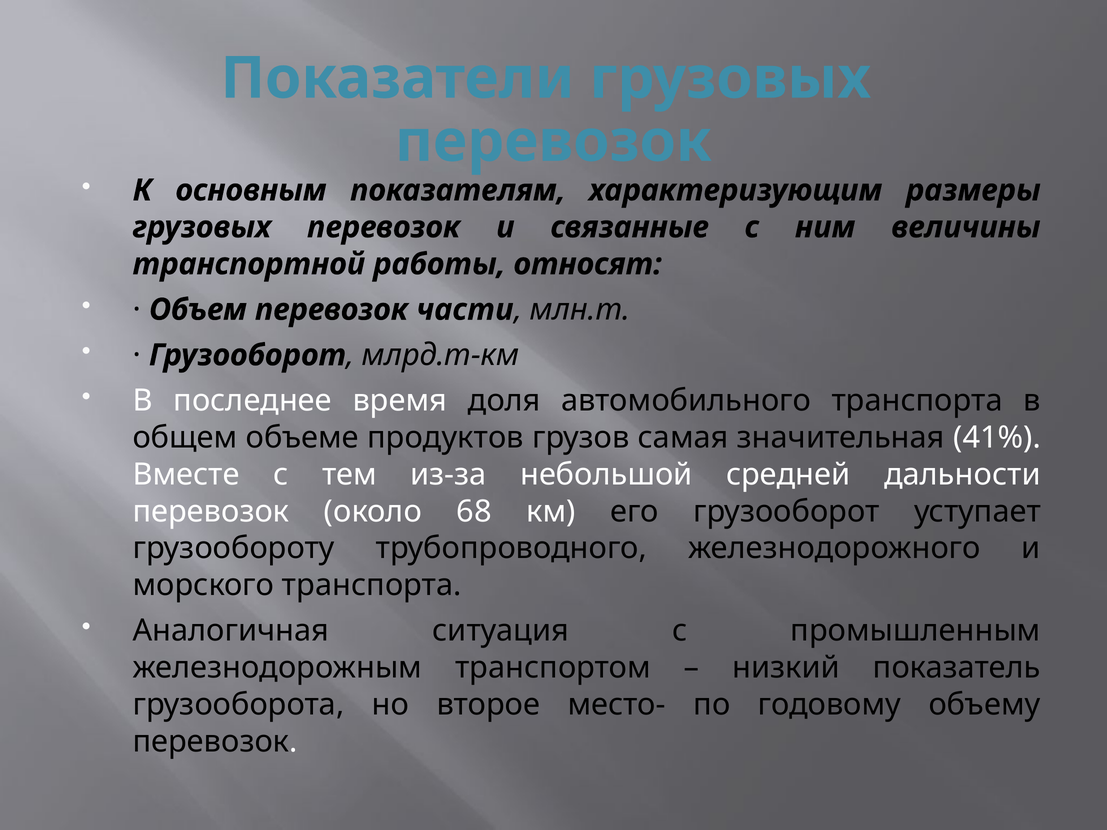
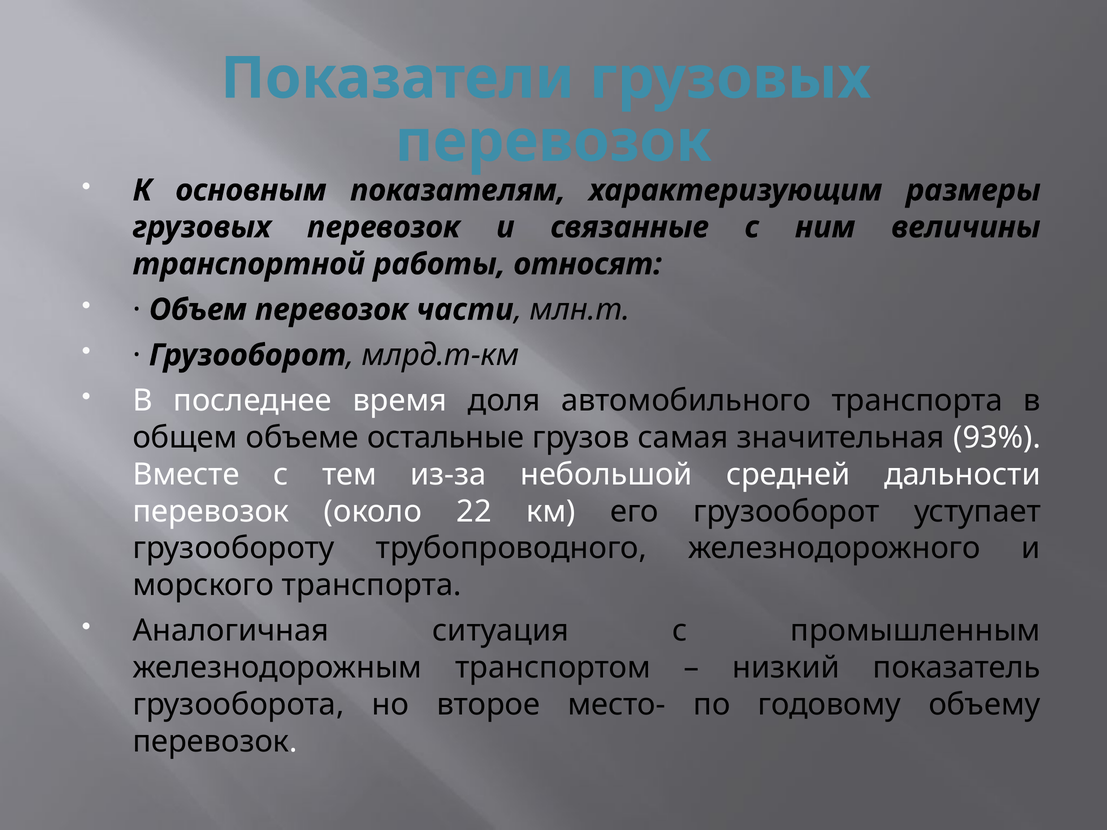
продуктов: продуктов -> остальные
41%: 41% -> 93%
68: 68 -> 22
